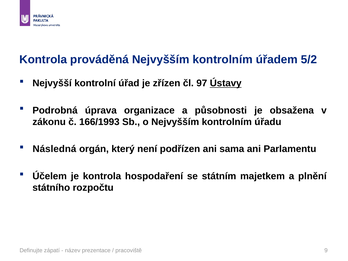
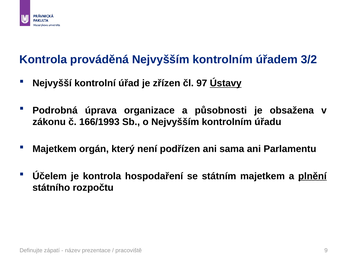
5/2: 5/2 -> 3/2
Následná at (54, 149): Následná -> Majetkem
plnění underline: none -> present
